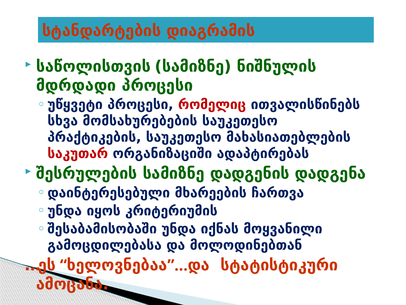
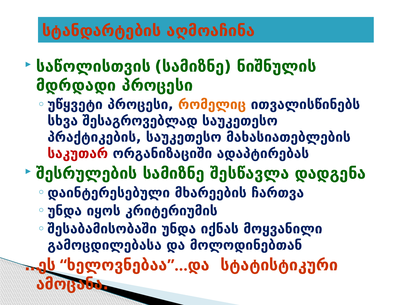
დიაგრამის: დიაგრამის -> აღმოაჩინა
რომელიც colour: red -> orange
მომსახურებების: მომსახურებების -> შესაგროვებლად
დადგენის: დადგენის -> შესწავლა
